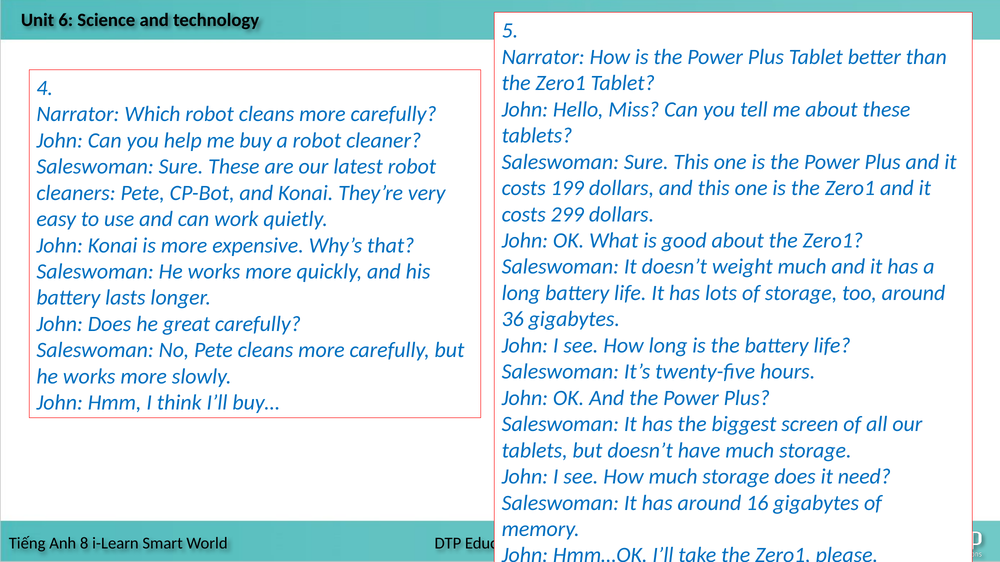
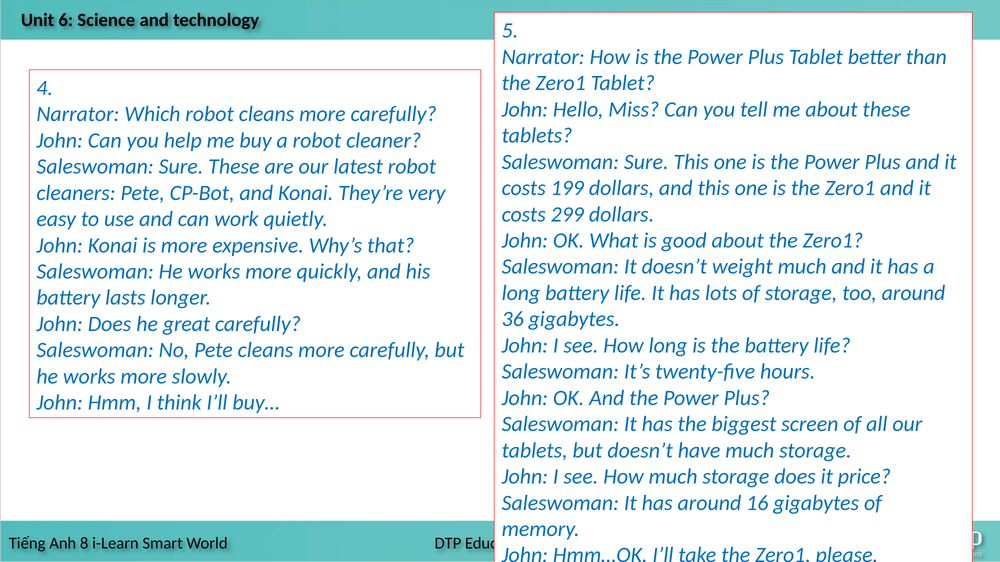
need: need -> price
